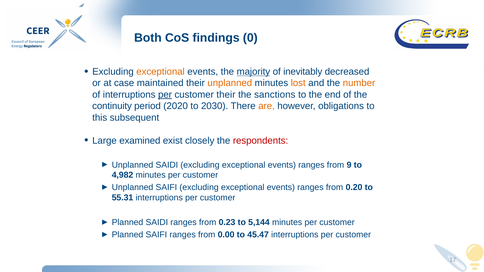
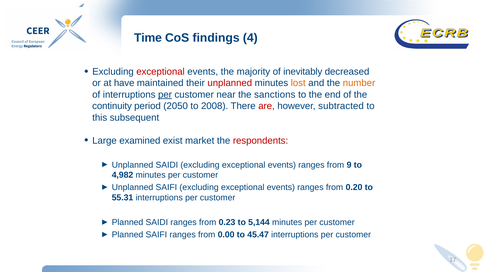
Both: Both -> Time
0: 0 -> 4
exceptional at (161, 72) colour: orange -> red
majority underline: present -> none
case: case -> have
unplanned at (230, 83) colour: orange -> red
customer their: their -> near
2020: 2020 -> 2050
2030: 2030 -> 2008
are colour: orange -> red
obligations: obligations -> subtracted
closely: closely -> market
